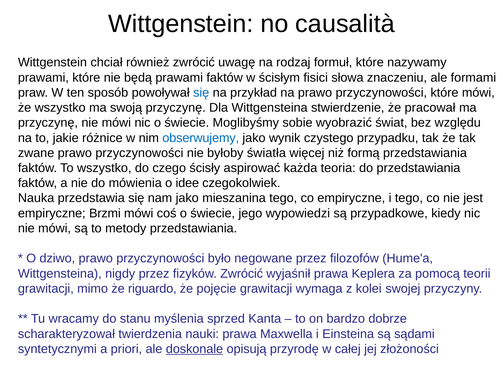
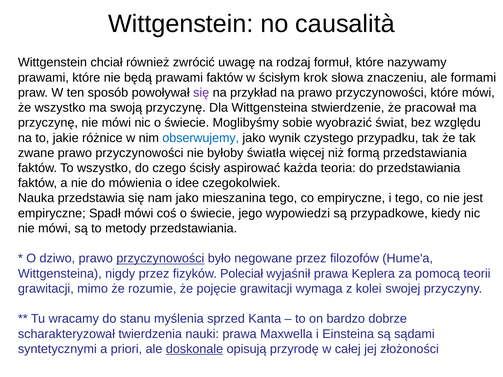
fisici: fisici -> krok
się at (201, 93) colour: blue -> purple
Brzmi: Brzmi -> Spadł
przyczynowości at (160, 259) underline: none -> present
fizyków Zwrócić: Zwrócić -> Poleciał
riguardo: riguardo -> rozumie
